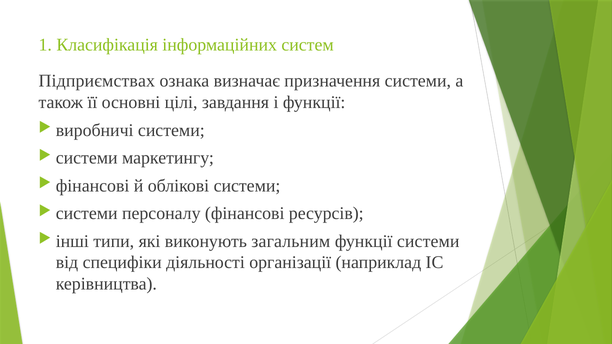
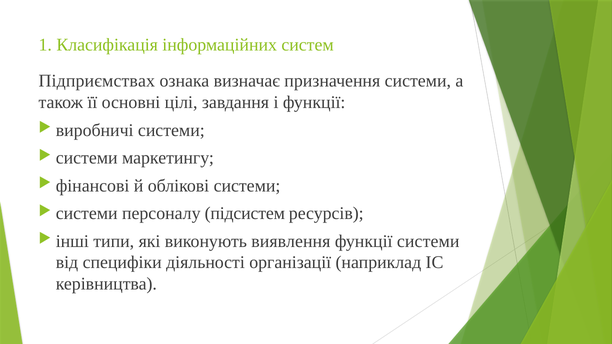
персоналу фінансові: фінансові -> підсистем
загальним: загальним -> виявлення
